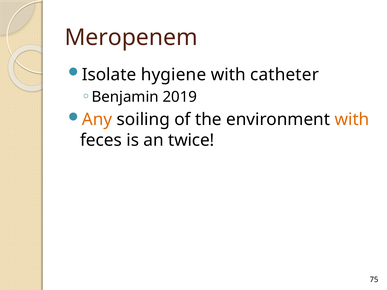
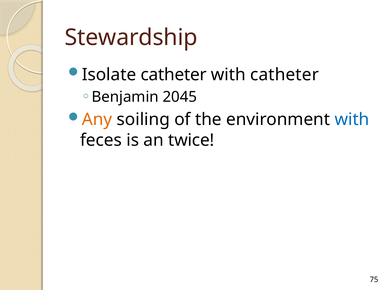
Meropenem: Meropenem -> Stewardship
Isolate hygiene: hygiene -> catheter
2019: 2019 -> 2045
with at (352, 120) colour: orange -> blue
